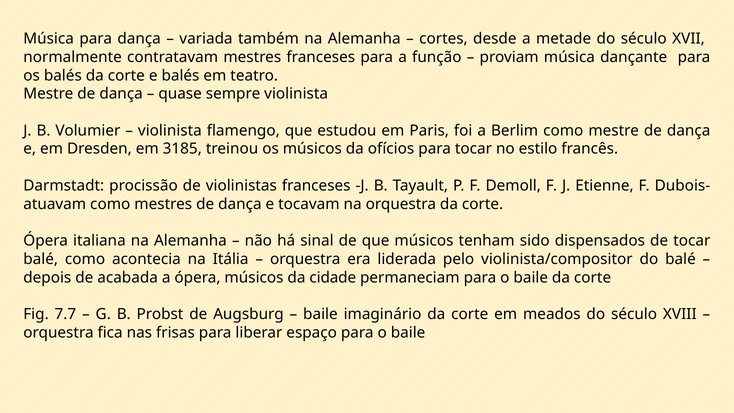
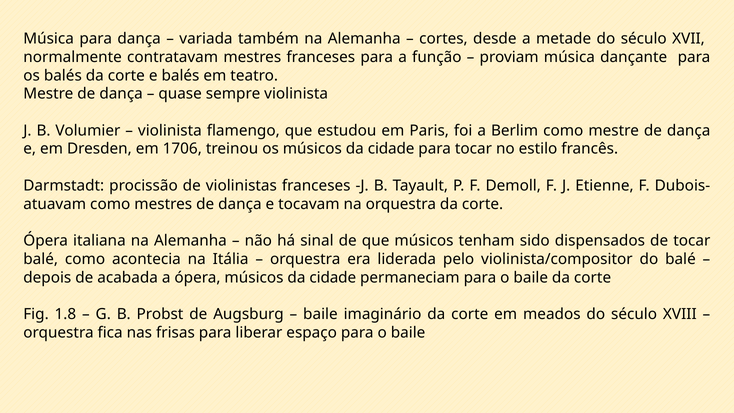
3185: 3185 -> 1706
os músicos da ofícios: ofícios -> cidade
7.7: 7.7 -> 1.8
